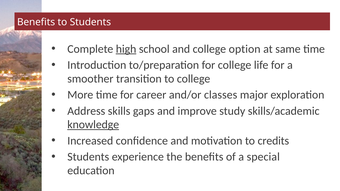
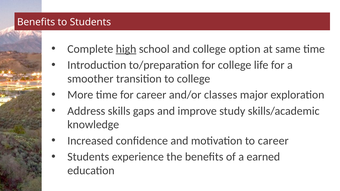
knowledge underline: present -> none
to credits: credits -> career
special: special -> earned
